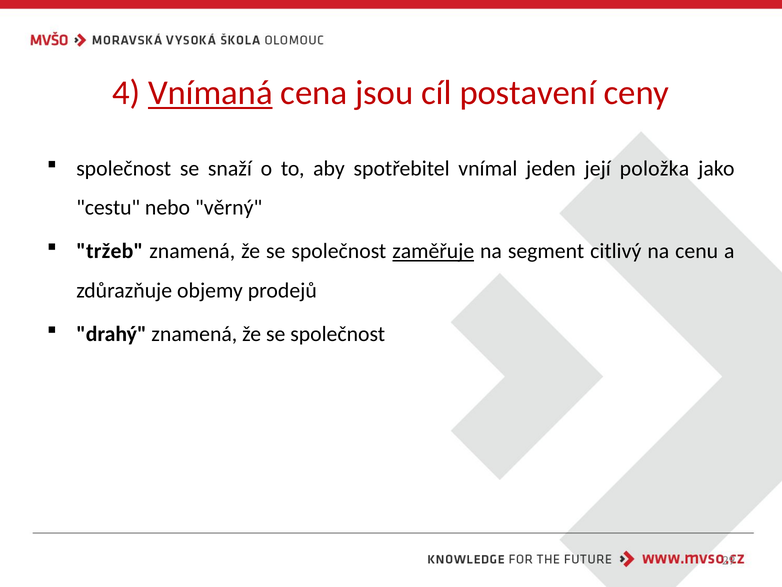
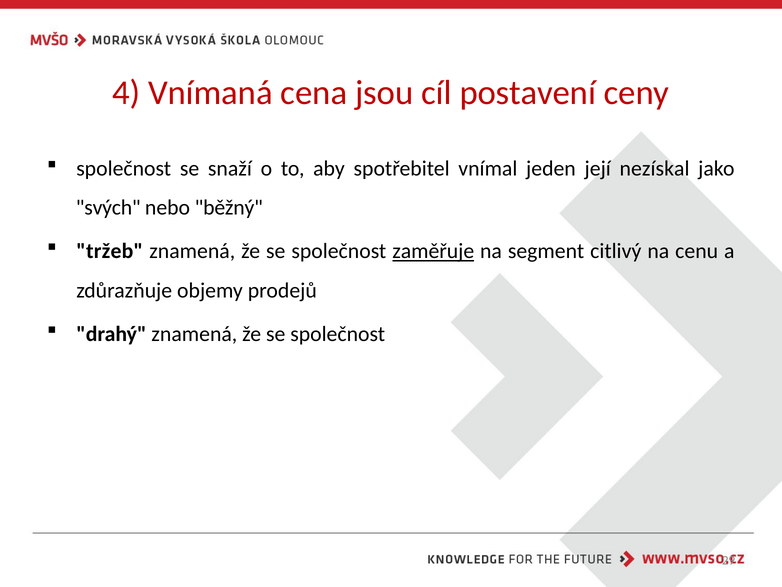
Vnímaná underline: present -> none
položka: položka -> nezískal
cestu: cestu -> svých
věrný: věrný -> běžný
